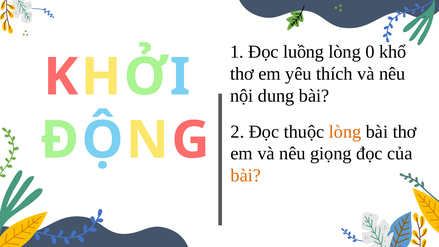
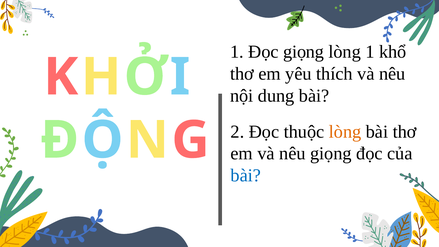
Đọc luồng: luồng -> giọng
lòng 0: 0 -> 1
bài at (246, 176) colour: orange -> blue
